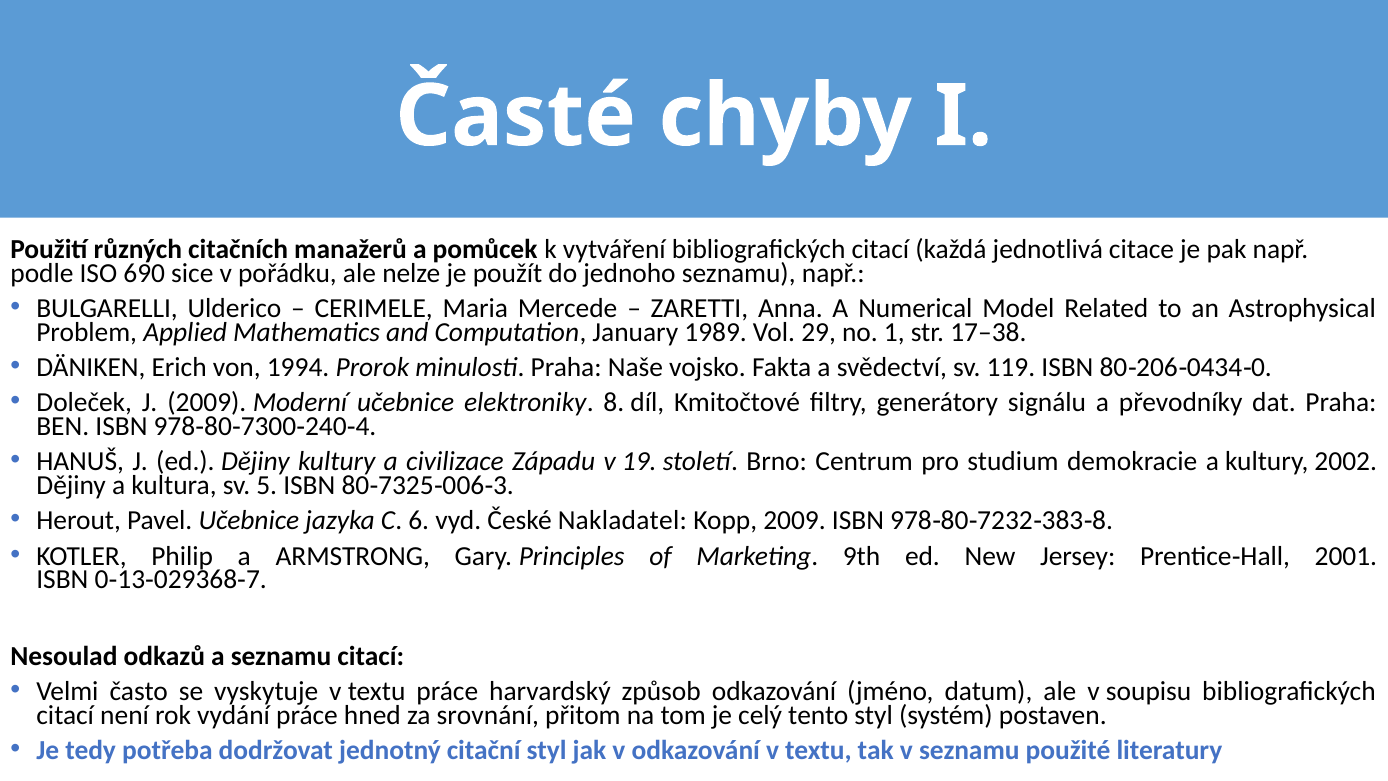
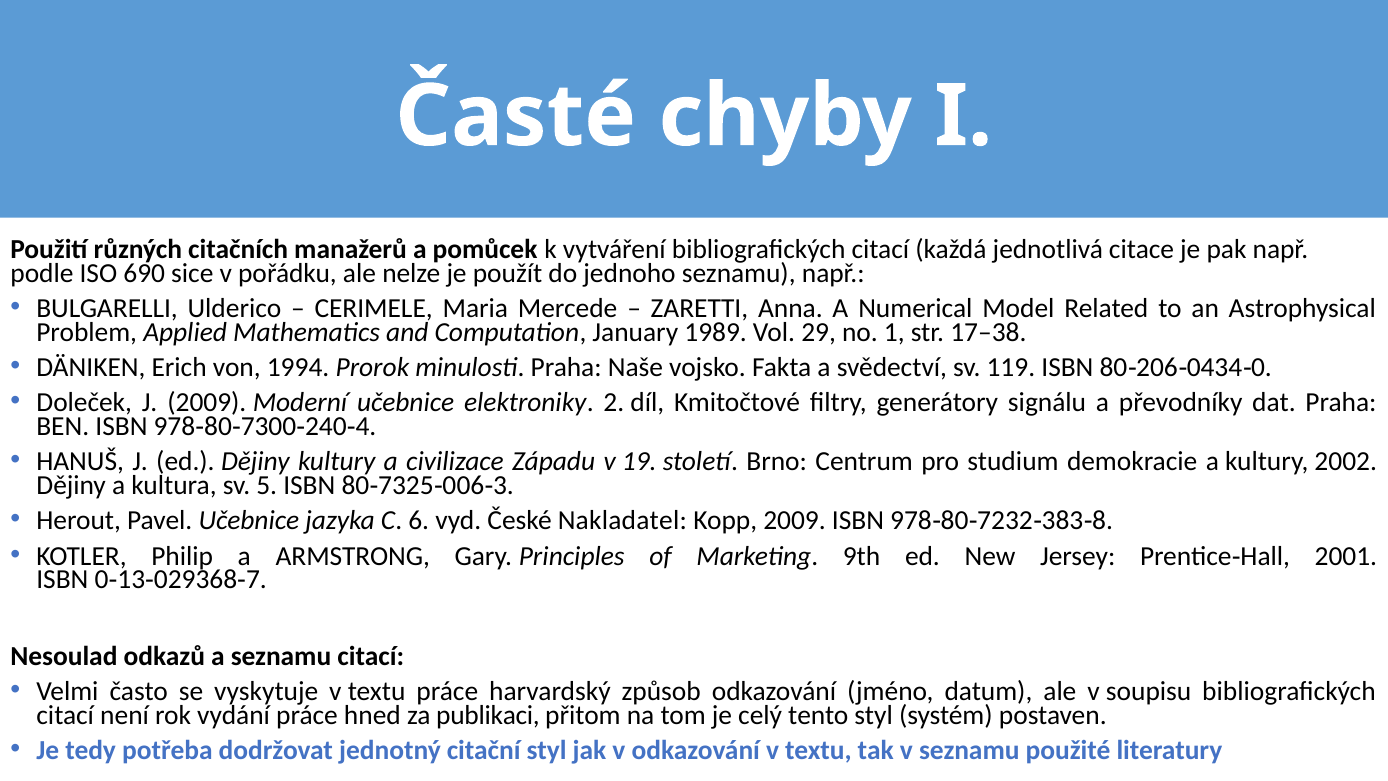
elektroniky 8: 8 -> 2
srovnání: srovnání -> publikaci
